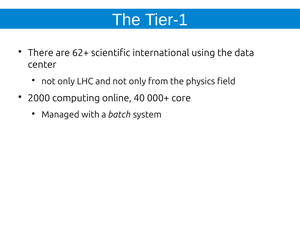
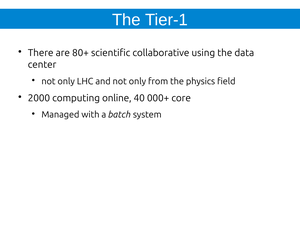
62+: 62+ -> 80+
international: international -> collaborative
